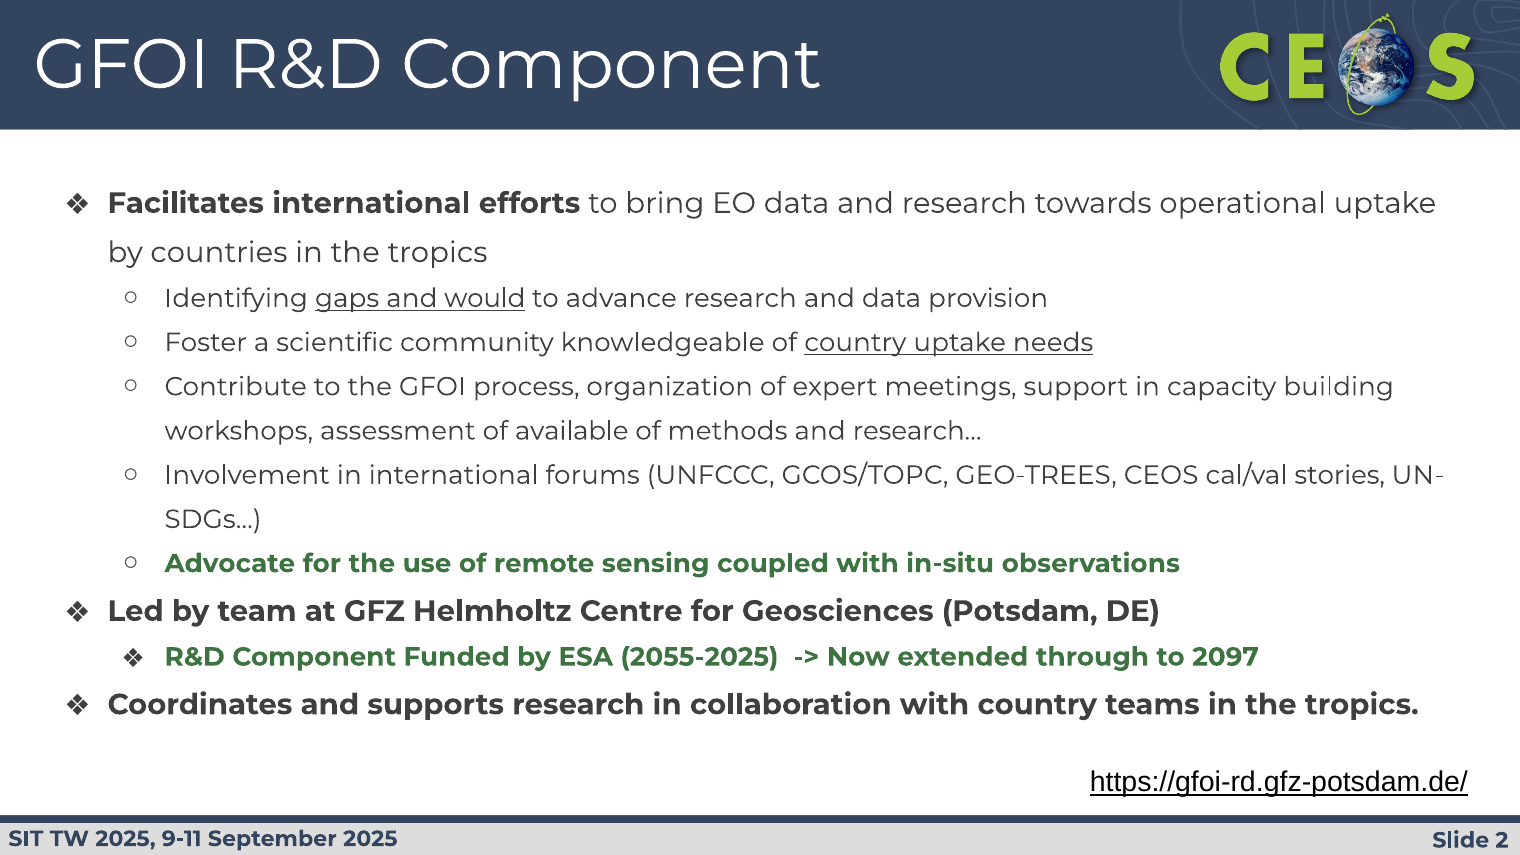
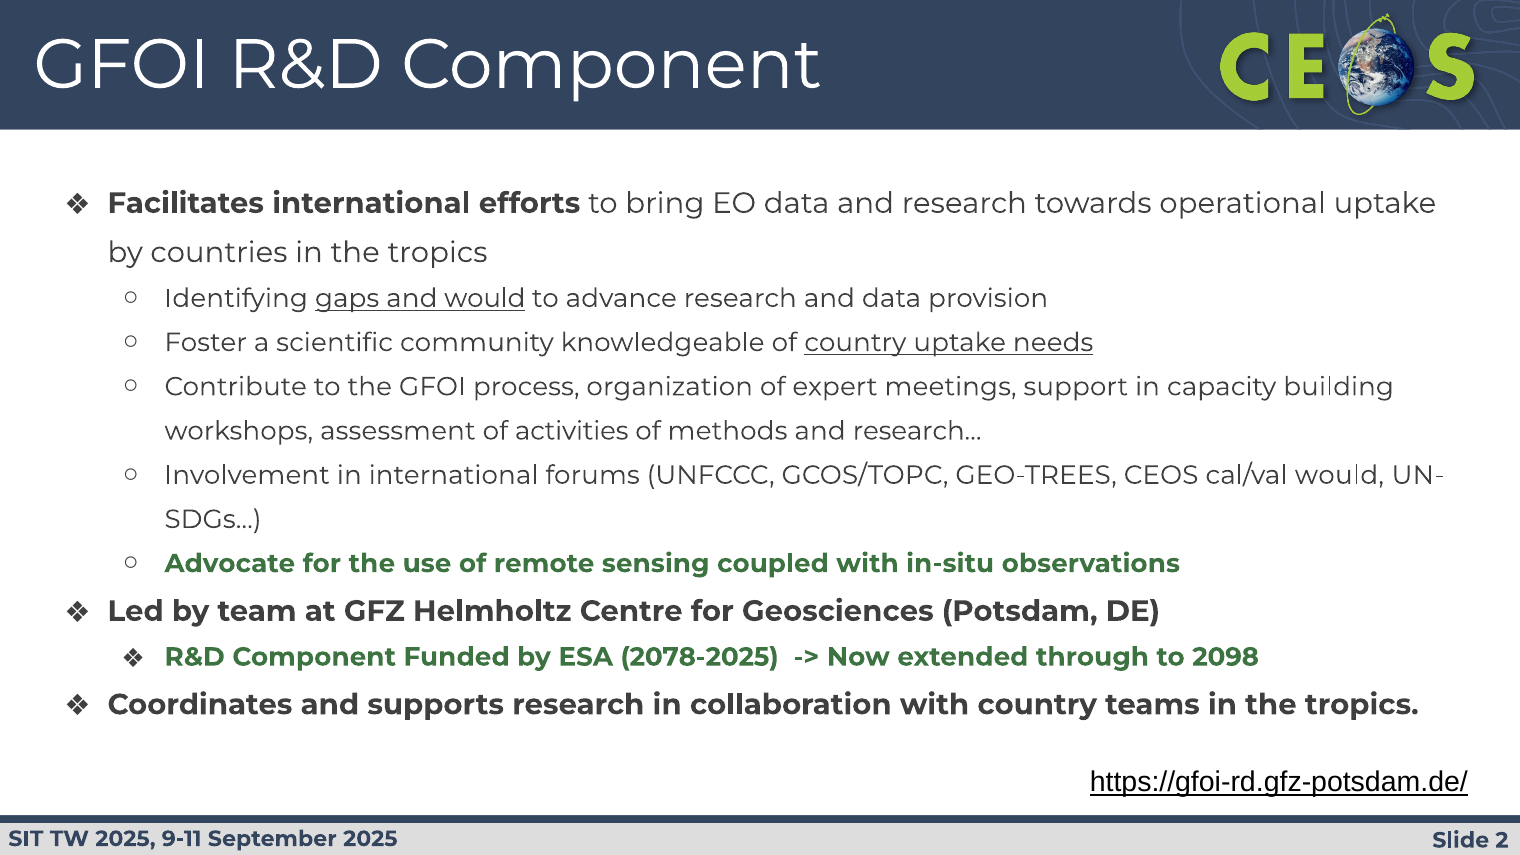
available: available -> activities
cal/val stories: stories -> would
2055-2025: 2055-2025 -> 2078-2025
2097: 2097 -> 2098
